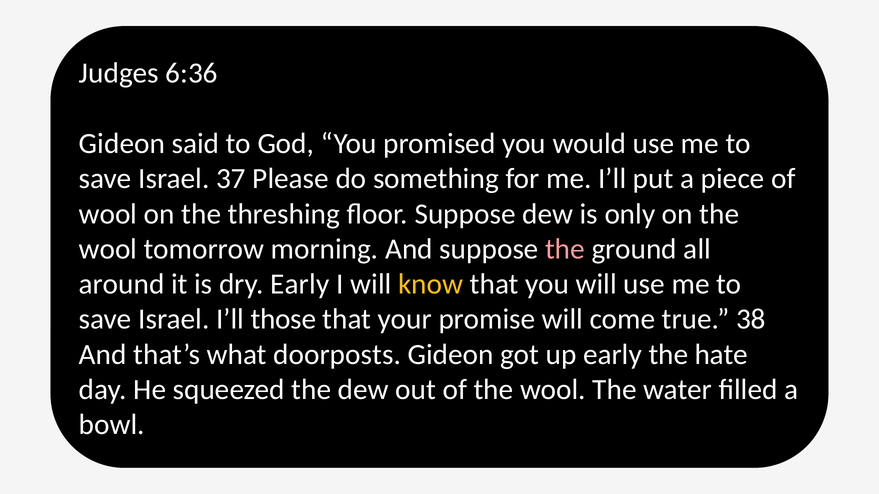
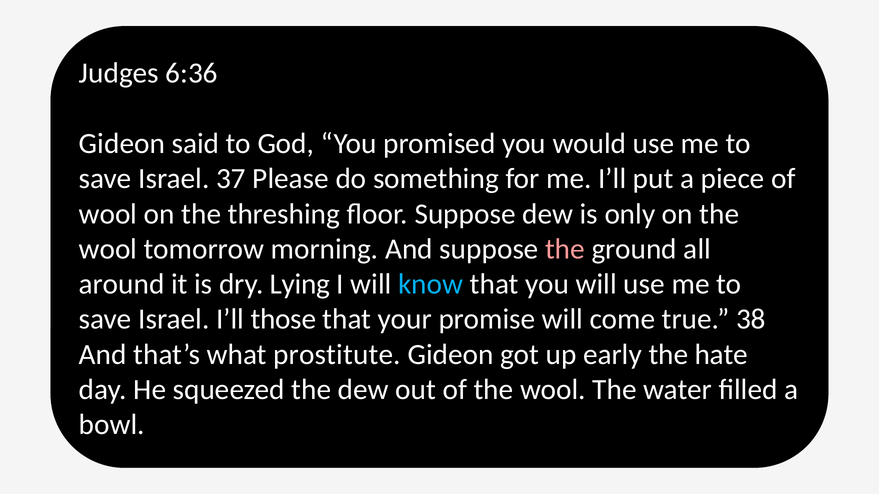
dry Early: Early -> Lying
know colour: yellow -> light blue
doorposts: doorposts -> prostitute
